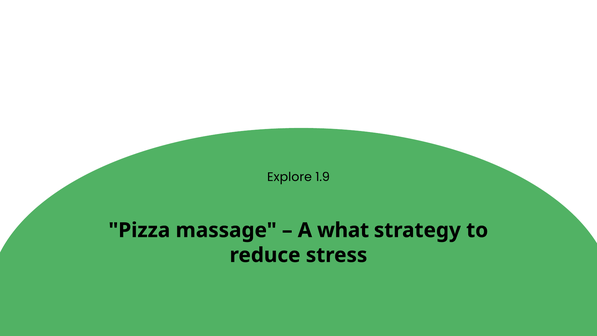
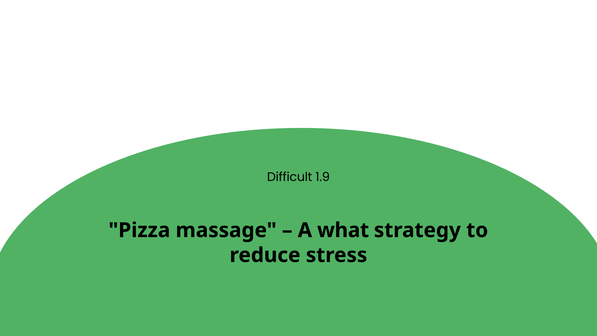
Explore: Explore -> Difficult
